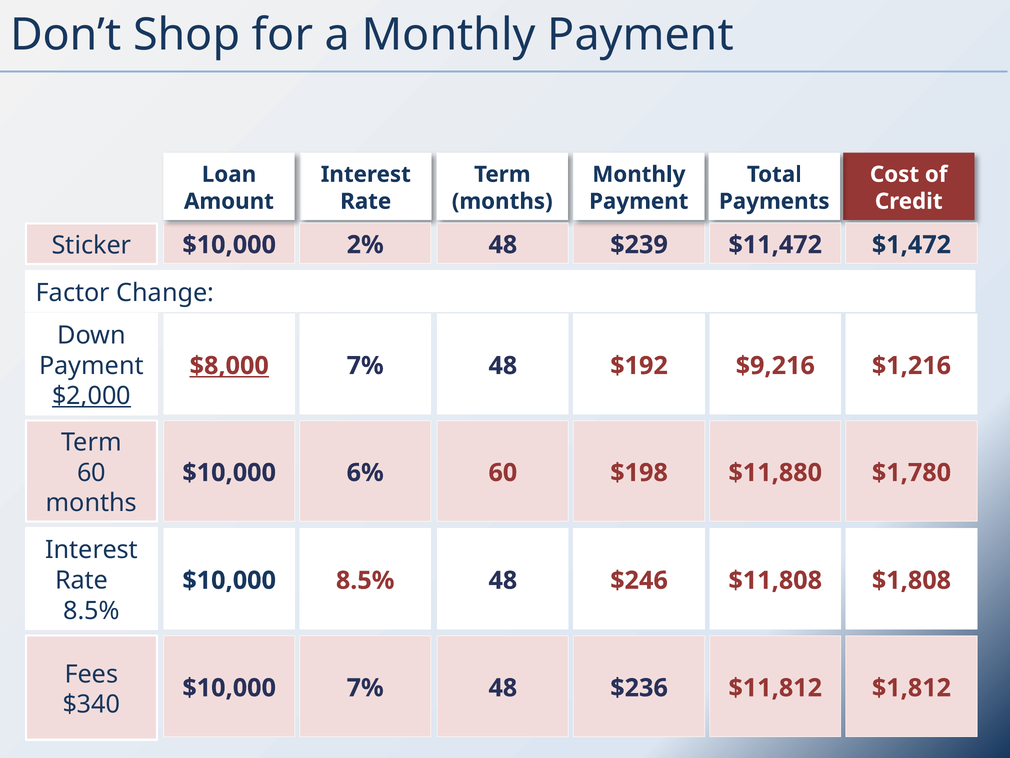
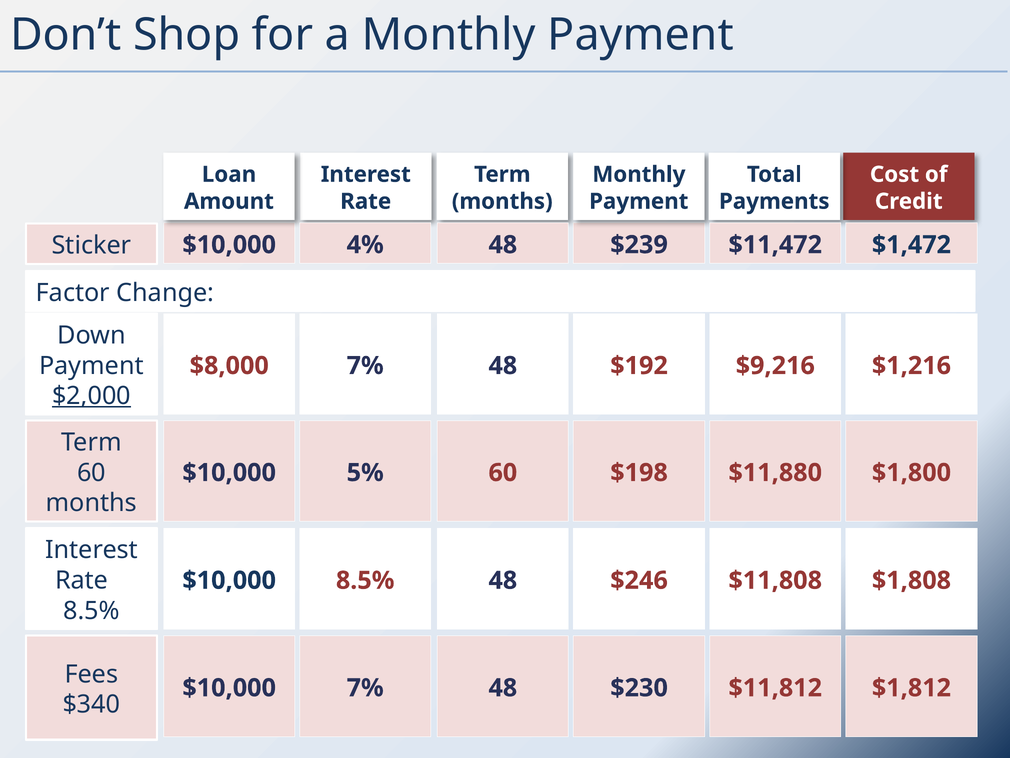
2%: 2% -> 4%
$8,000 underline: present -> none
6%: 6% -> 5%
$1,780: $1,780 -> $1,800
$236: $236 -> $230
